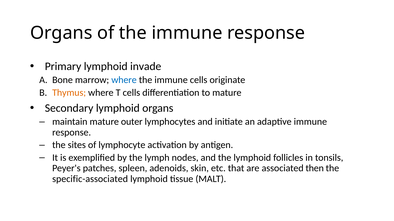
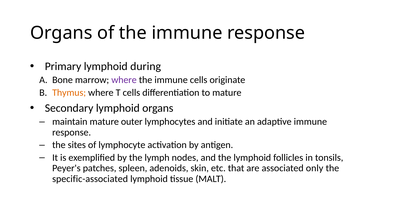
invade: invade -> during
where at (124, 80) colour: blue -> purple
then: then -> only
